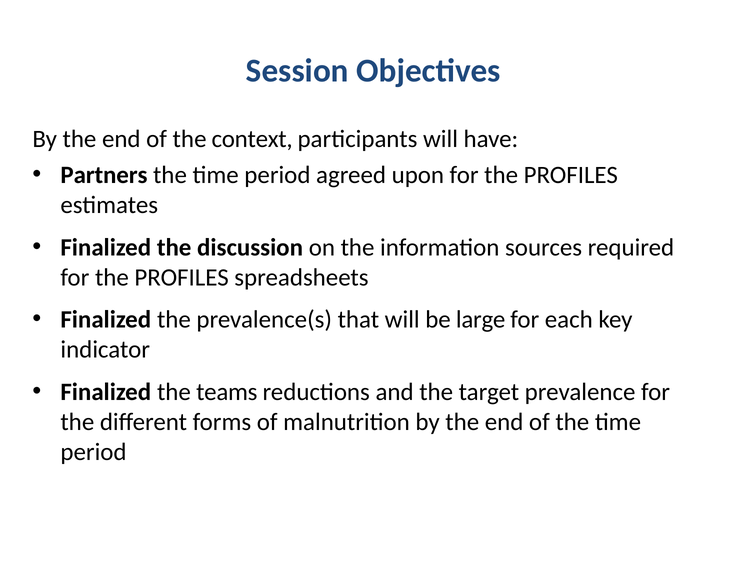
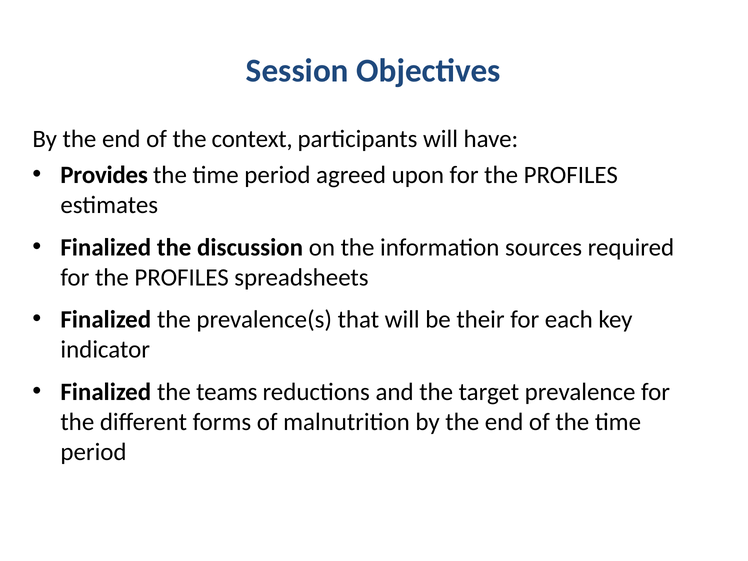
Partners: Partners -> Provides
large: large -> their
